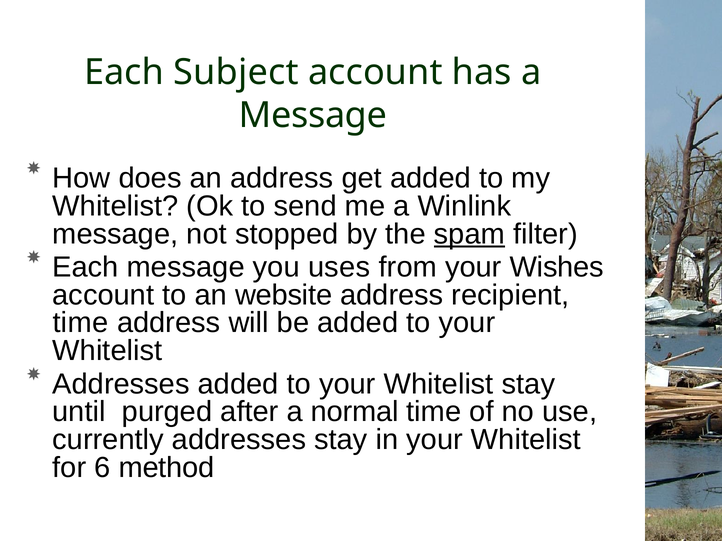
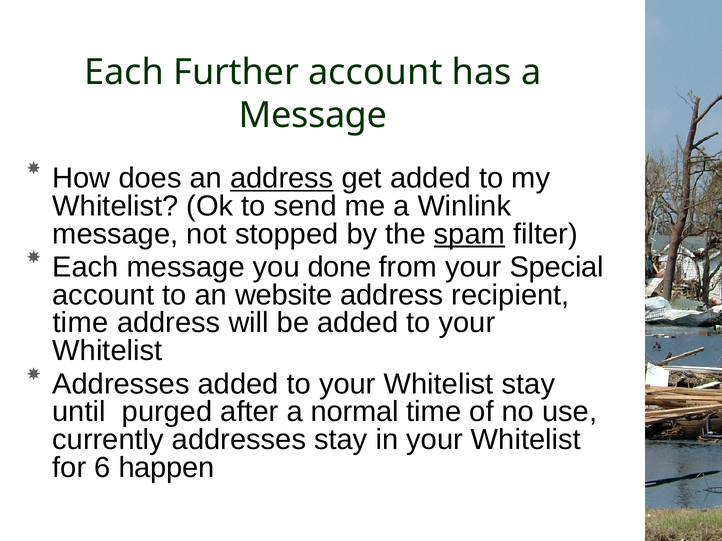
Subject: Subject -> Further
address at (282, 178) underline: none -> present
uses: uses -> done
Wishes: Wishes -> Special
method: method -> happen
